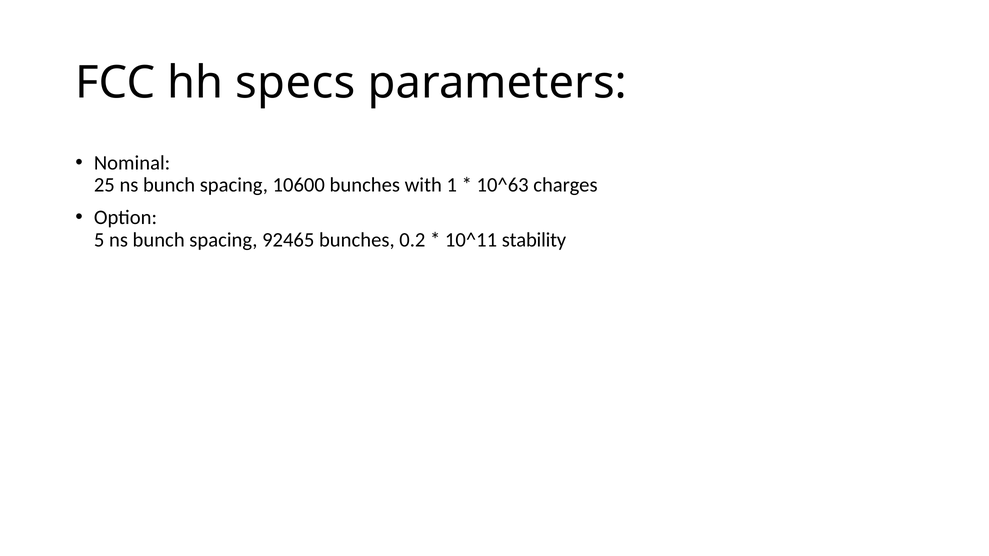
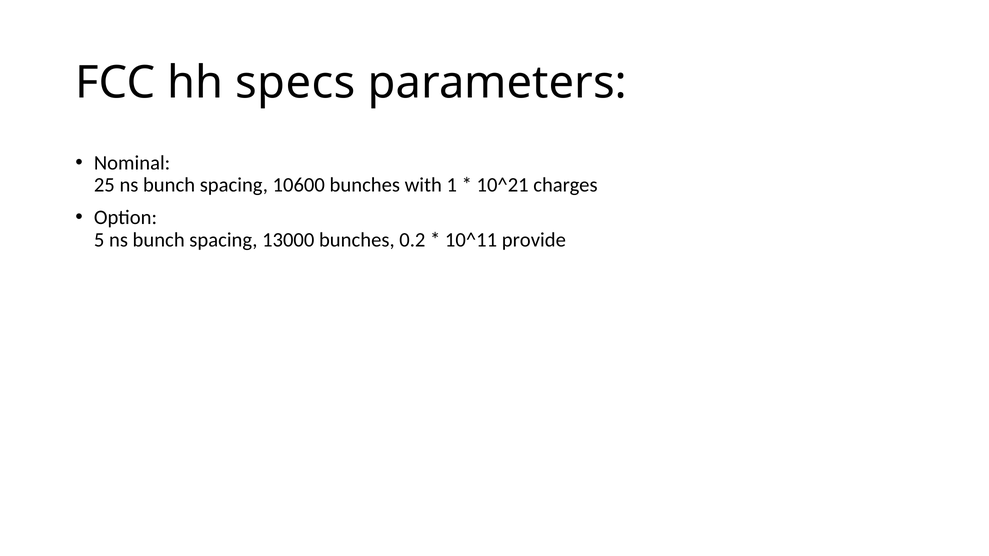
10^63: 10^63 -> 10^21
92465: 92465 -> 13000
stability: stability -> provide
